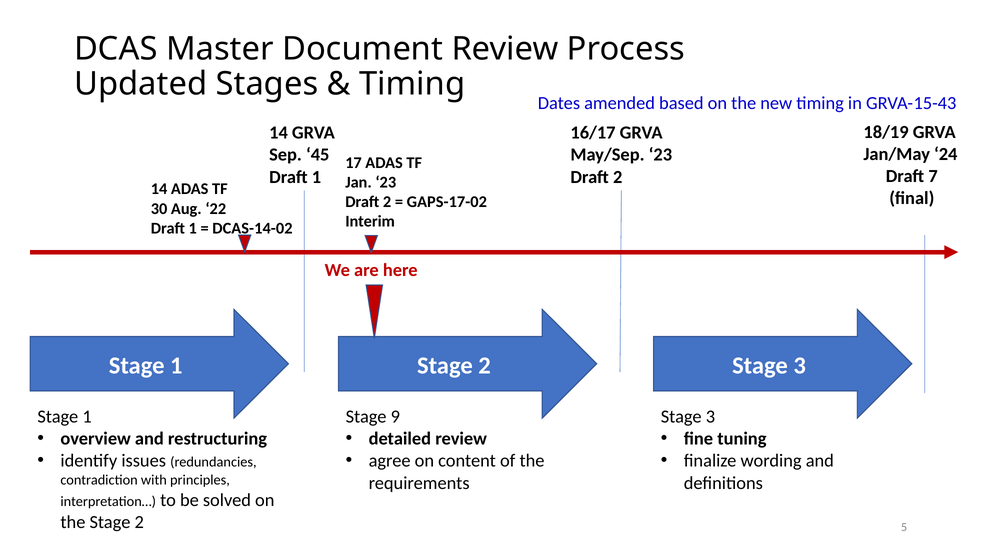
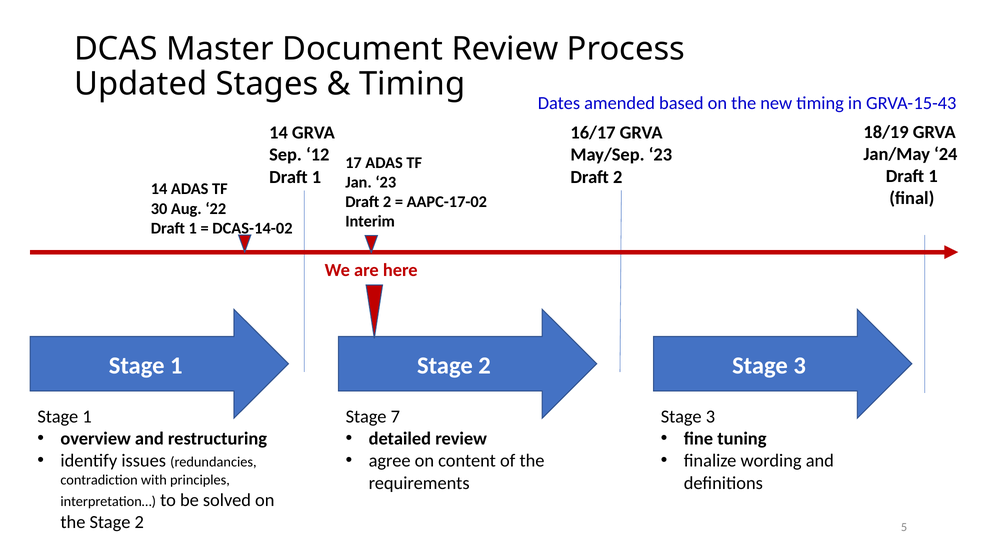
45: 45 -> 12
7 at (933, 176): 7 -> 1
GAPS-17-02: GAPS-17-02 -> AAPC-17-02
9: 9 -> 7
